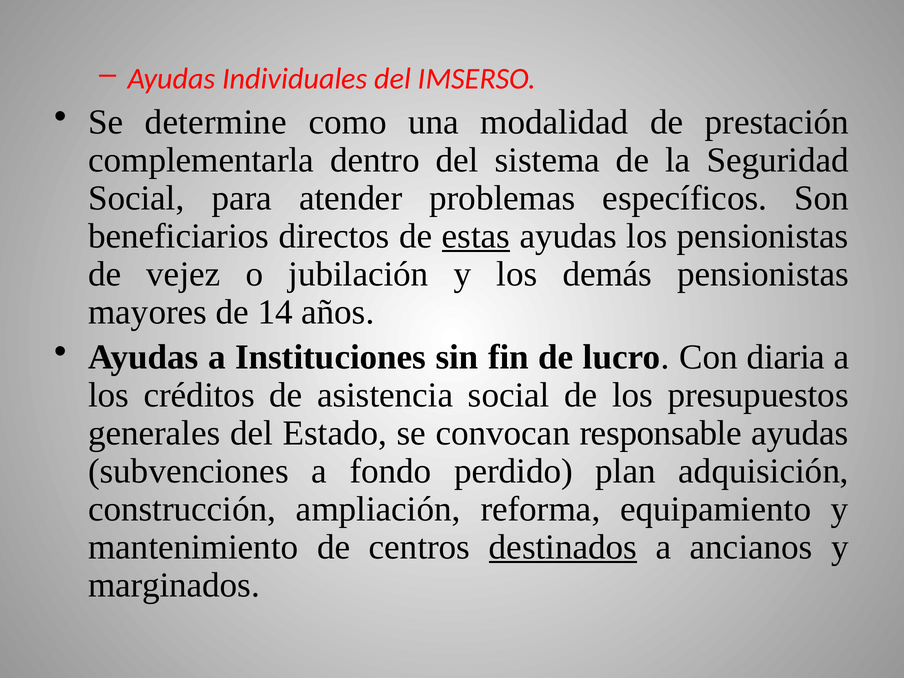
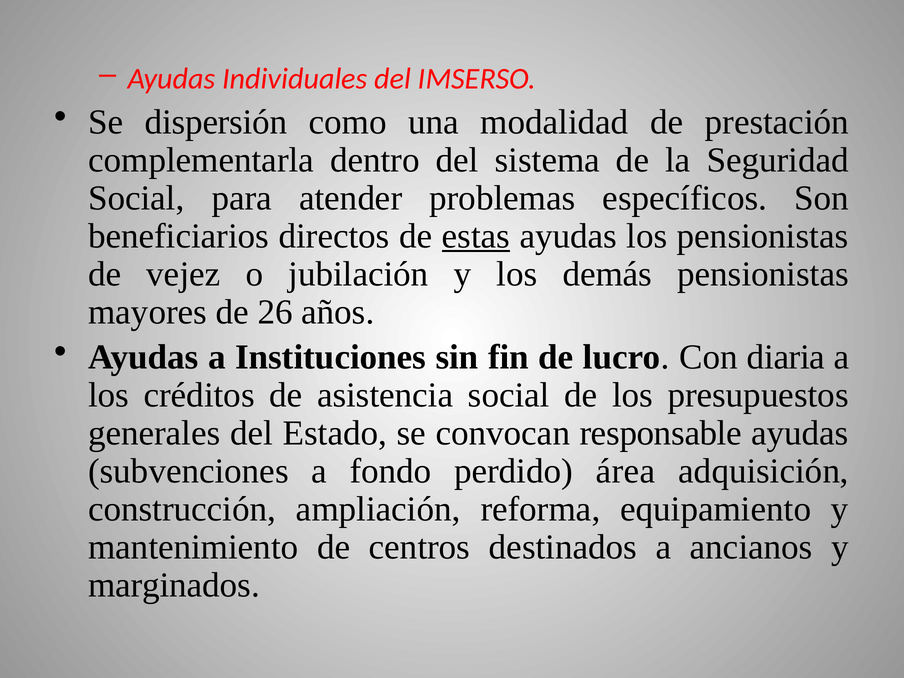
determine: determine -> dispersión
14: 14 -> 26
plan: plan -> área
destinados underline: present -> none
